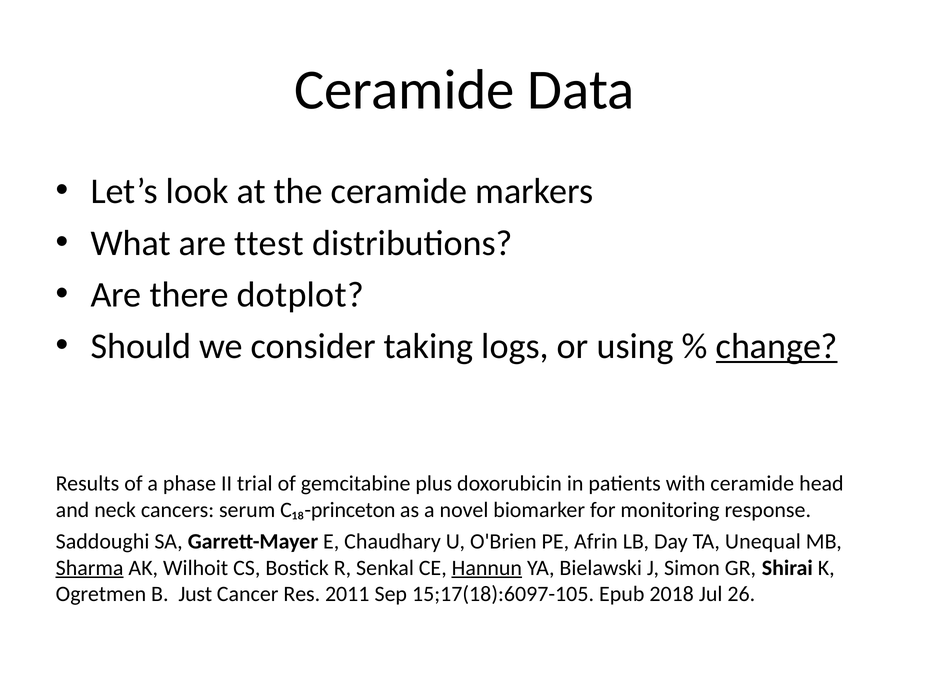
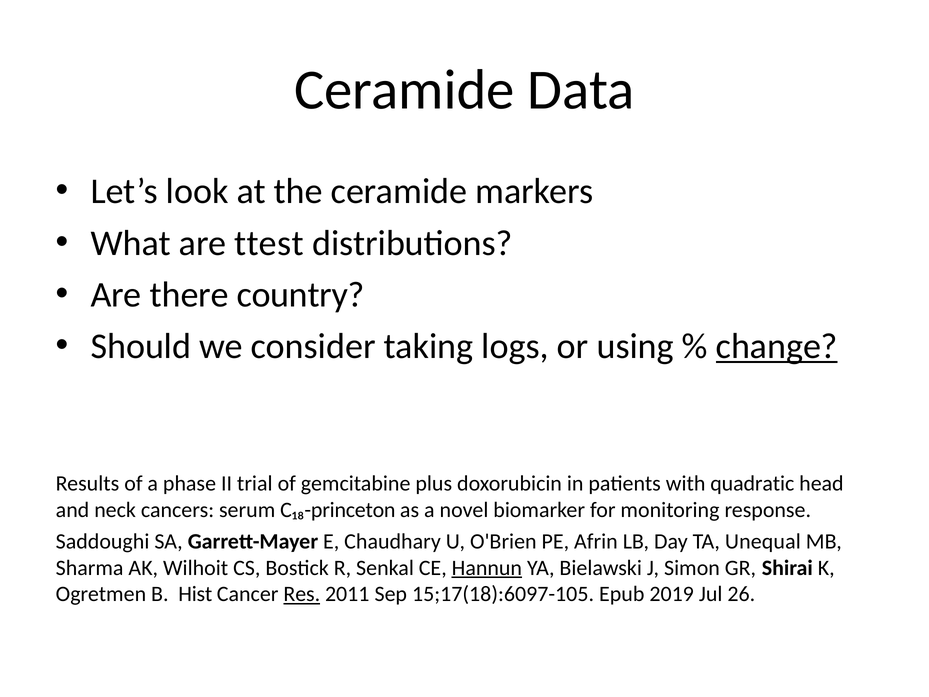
dotplot: dotplot -> country
with ceramide: ceramide -> quadratic
Sharma underline: present -> none
Just: Just -> Hist
Res underline: none -> present
2018: 2018 -> 2019
